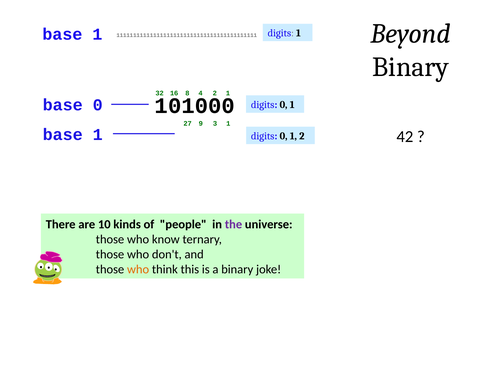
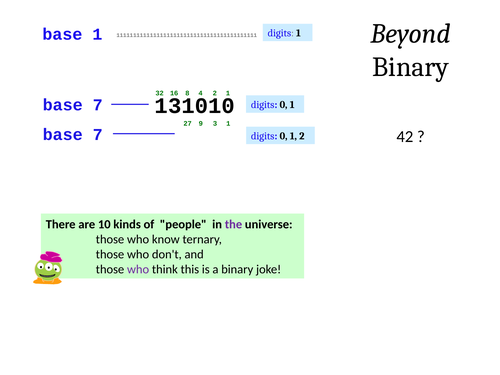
101000: 101000 -> 131010
0 at (98, 105): 0 -> 7
1 at (98, 135): 1 -> 7
who at (138, 269) colour: orange -> purple
